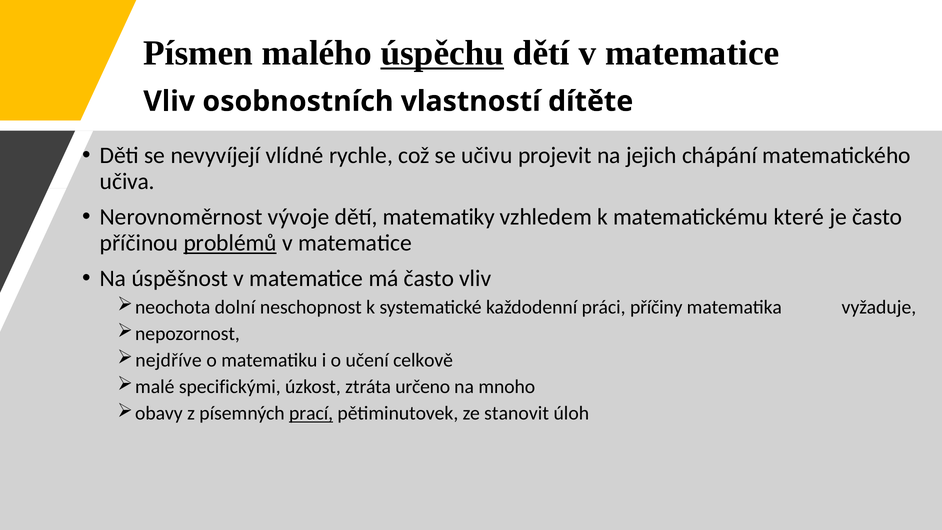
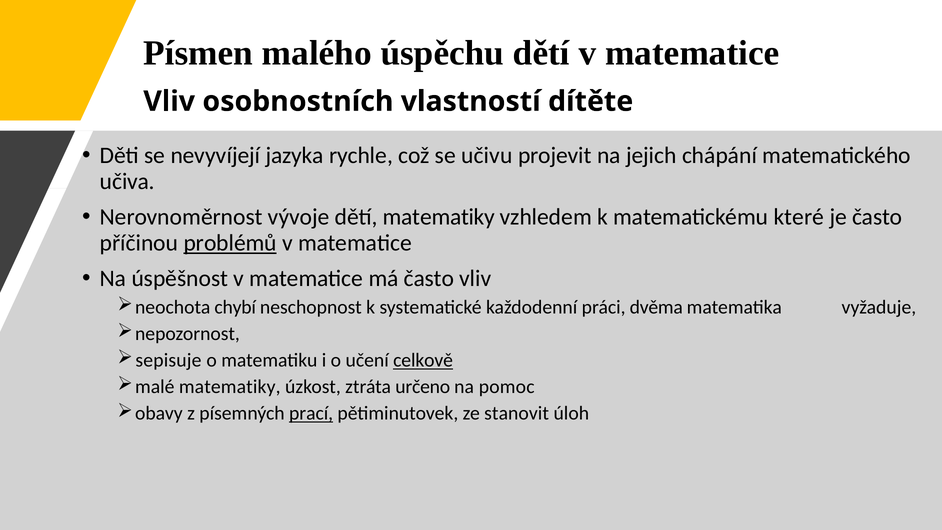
úspěchu underline: present -> none
vlídné: vlídné -> jazyka
dolní: dolní -> chybí
příčiny: příčiny -> dvěma
nejdříve: nejdříve -> sepisuje
celkově underline: none -> present
malé specifickými: specifickými -> matematiky
mnoho: mnoho -> pomoc
